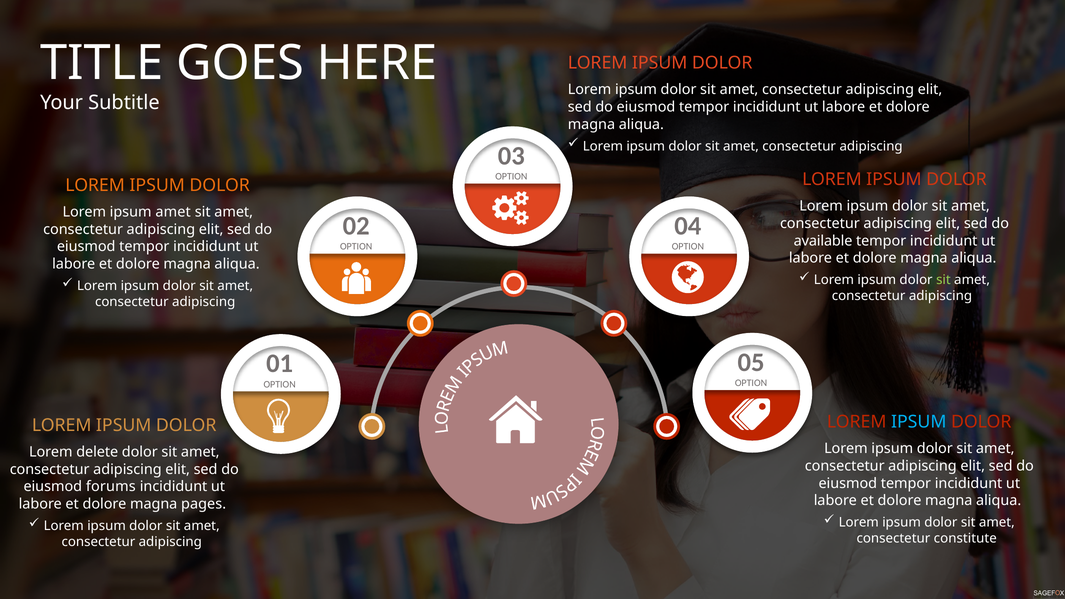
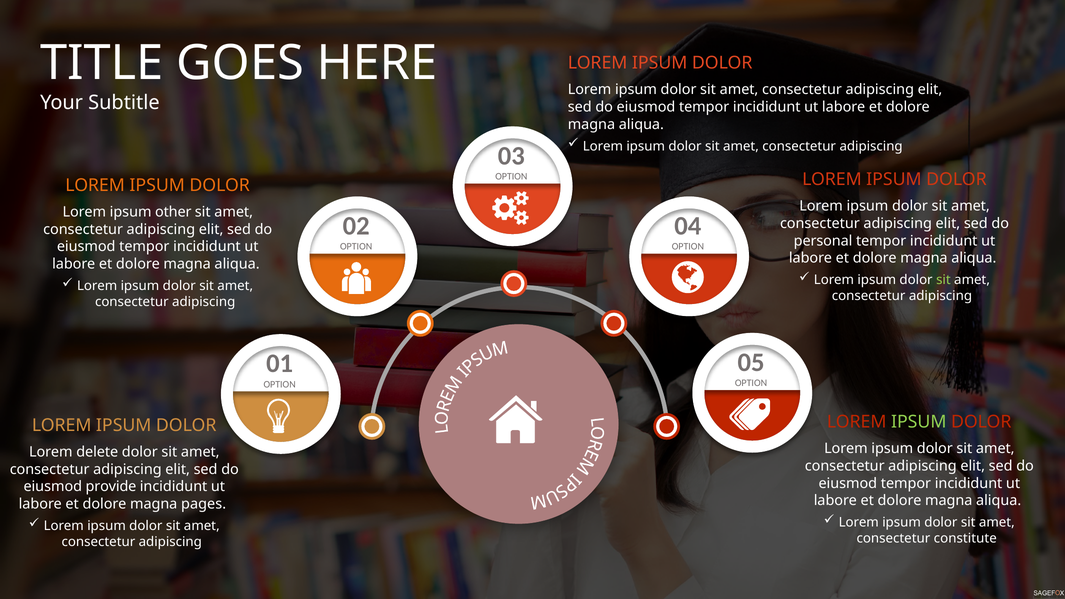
ipsum amet: amet -> other
available: available -> personal
IPSUM at (919, 422) colour: light blue -> light green
forums: forums -> provide
